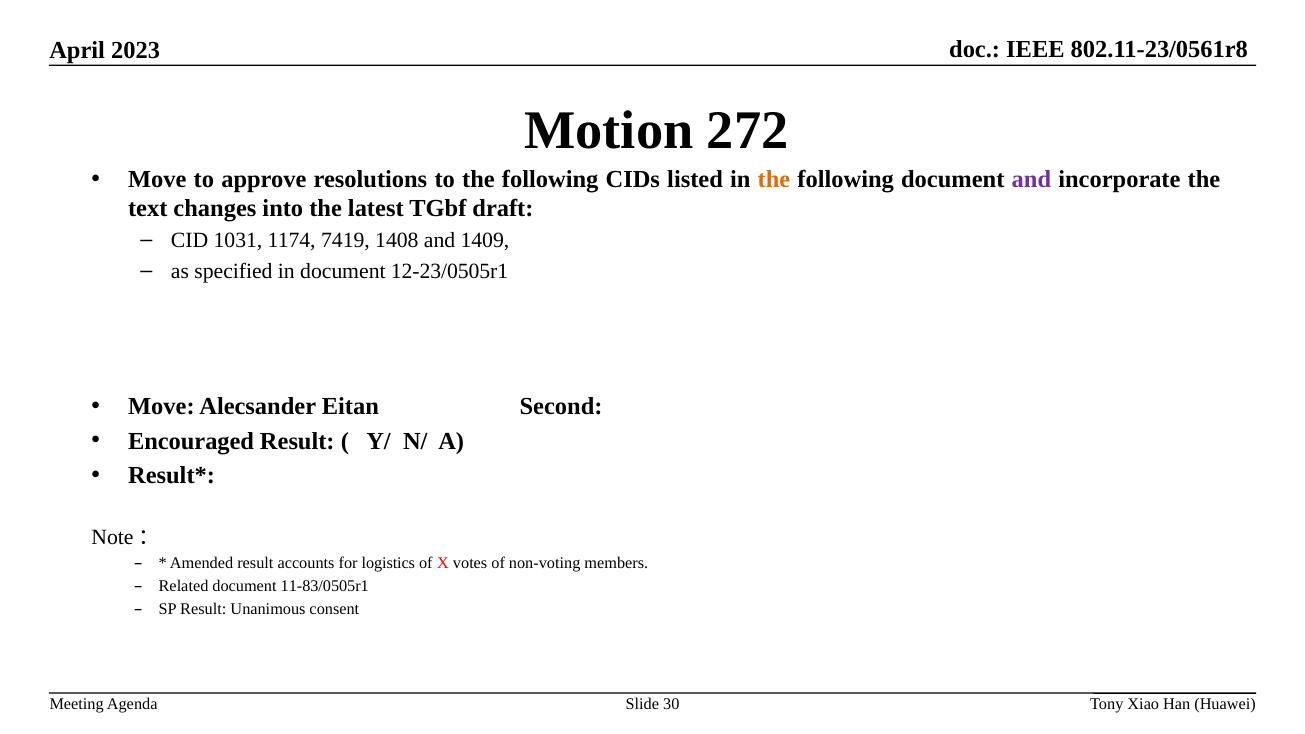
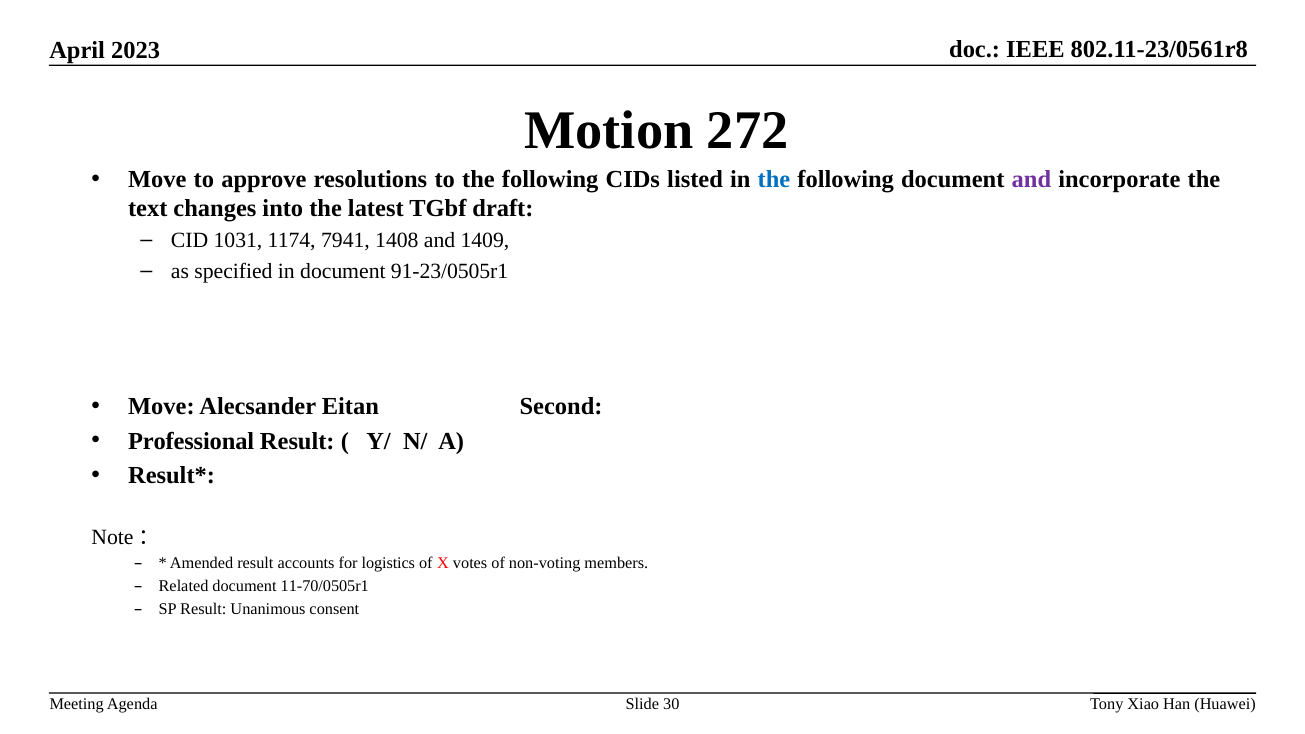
the at (774, 180) colour: orange -> blue
7419: 7419 -> 7941
12-23/0505r1: 12-23/0505r1 -> 91-23/0505r1
Encouraged: Encouraged -> Professional
11-83/0505r1: 11-83/0505r1 -> 11-70/0505r1
